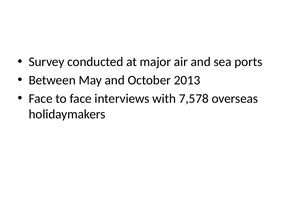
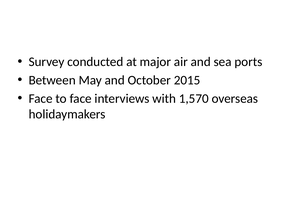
2013: 2013 -> 2015
7,578: 7,578 -> 1,570
